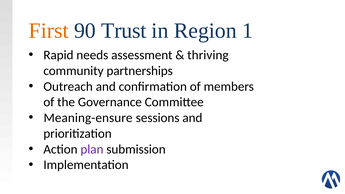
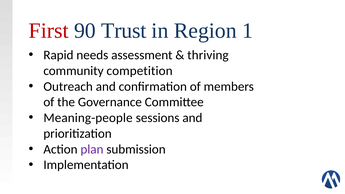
First colour: orange -> red
partnerships: partnerships -> competition
Meaning-ensure: Meaning-ensure -> Meaning-people
